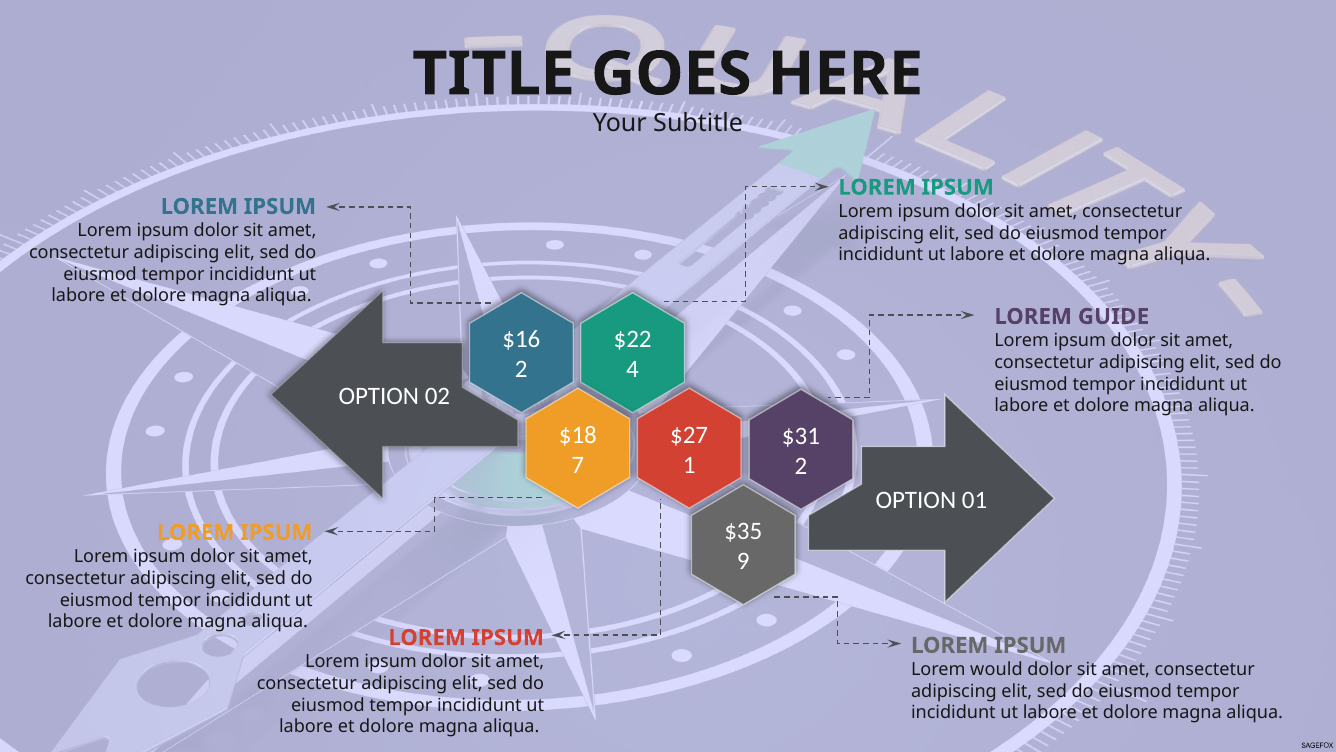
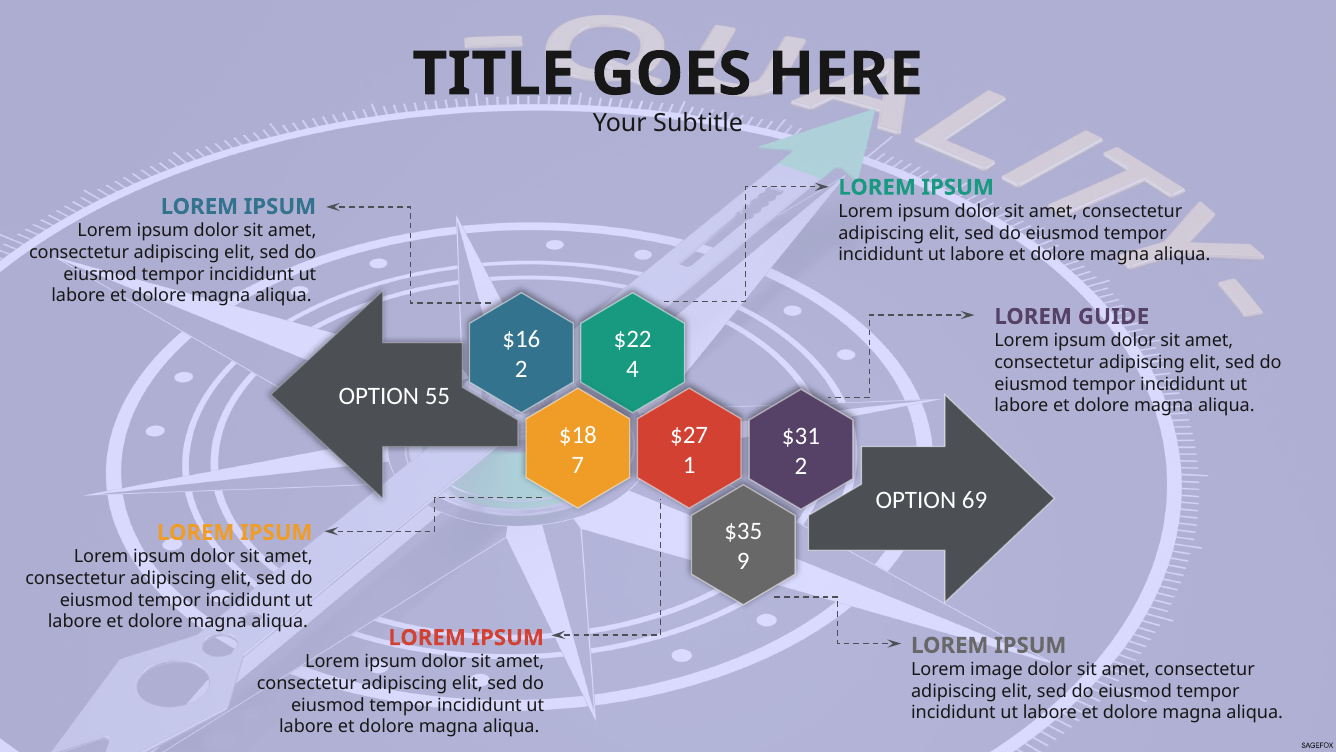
02: 02 -> 55
01: 01 -> 69
would: would -> image
